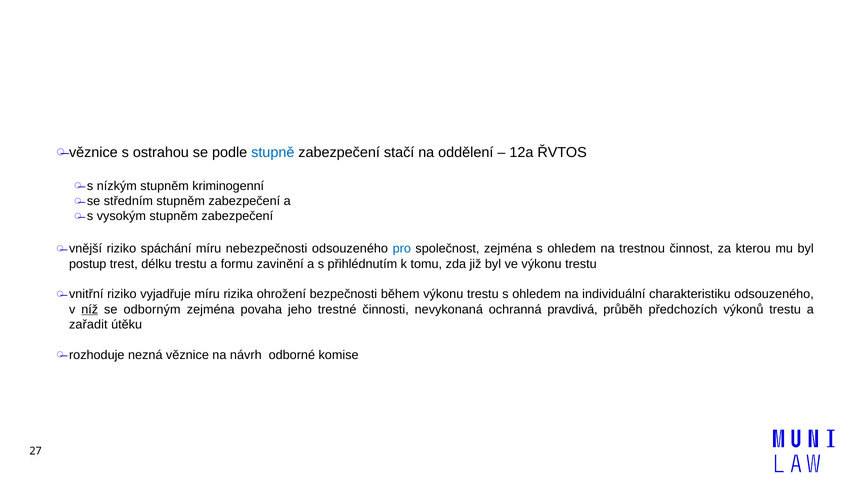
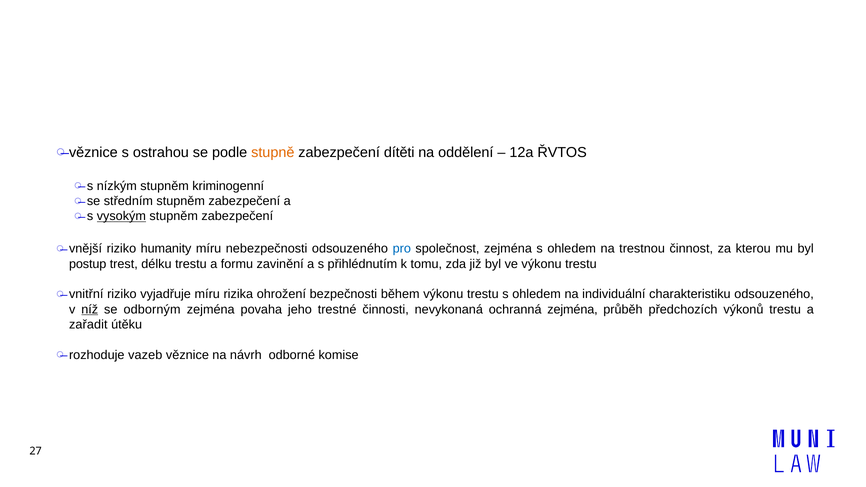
stupně colour: blue -> orange
stačí: stačí -> dítěti
vysokým underline: none -> present
spáchání: spáchání -> humanity
ochranná pravdivá: pravdivá -> zejména
nezná: nezná -> vazeb
